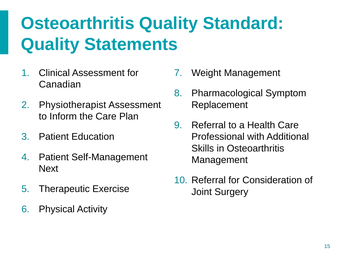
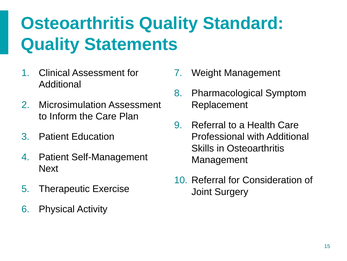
Canadian at (60, 84): Canadian -> Additional
Physiotherapist: Physiotherapist -> Microsimulation
